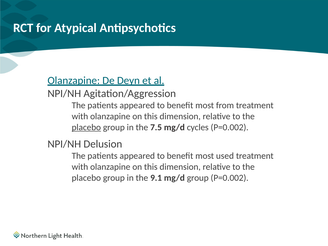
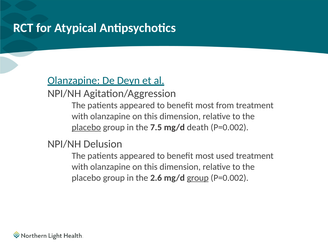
cycles: cycles -> death
9.1: 9.1 -> 2.6
group at (198, 178) underline: none -> present
